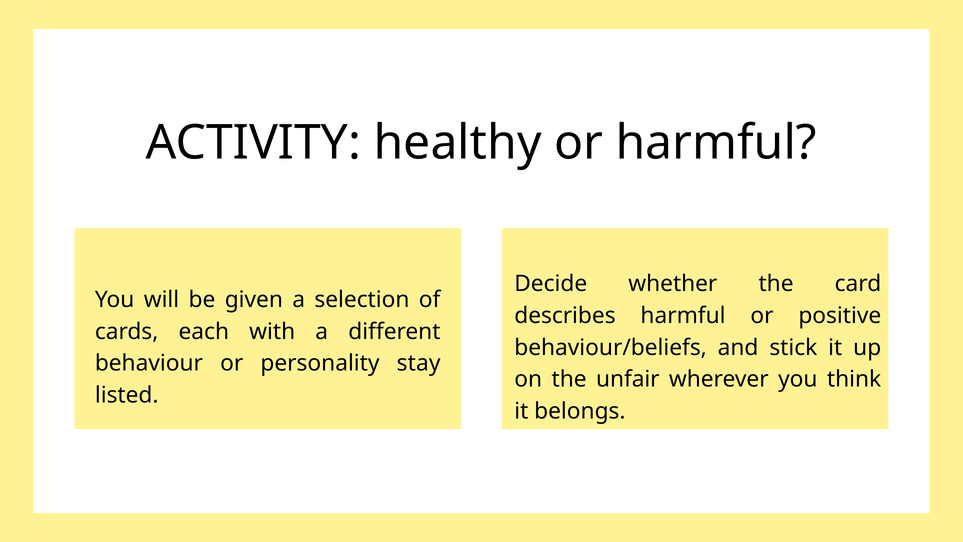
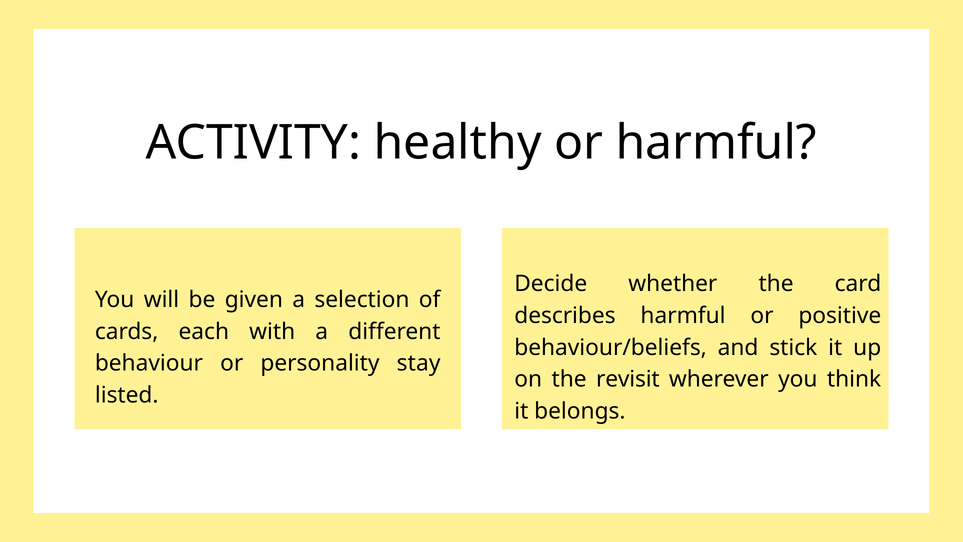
unfair: unfair -> revisit
